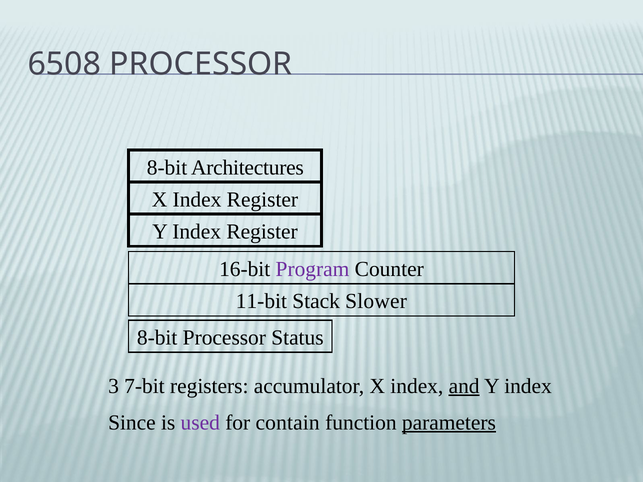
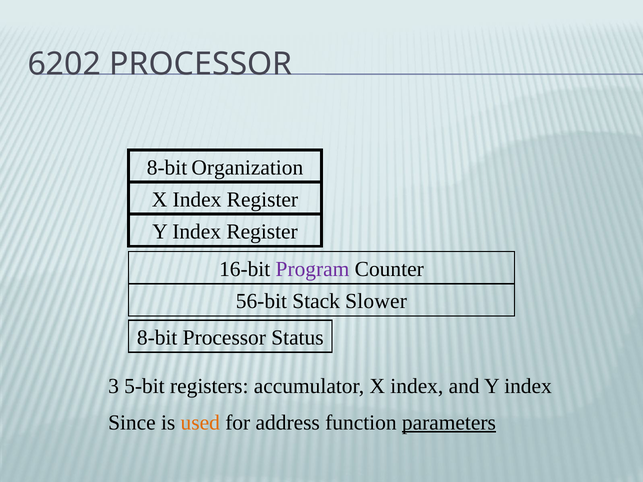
6508: 6508 -> 6202
Architectures: Architectures -> Organization
11-bit: 11-bit -> 56-bit
7-bit: 7-bit -> 5-bit
and underline: present -> none
used colour: purple -> orange
contain: contain -> address
